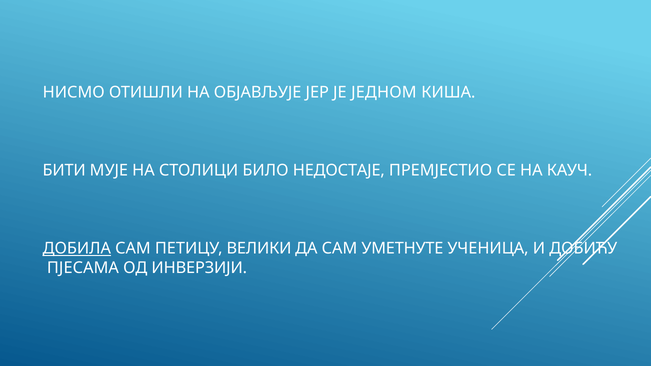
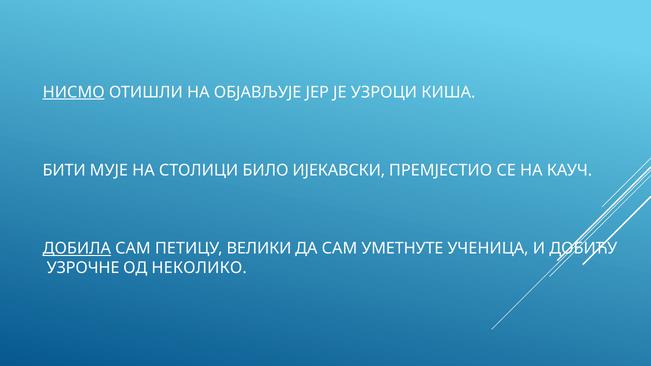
НИСМО underline: none -> present
ЈЕДНОМ: ЈЕДНОМ -> УЗРОЦИ
НЕДОСТАЈЕ: НЕДОСТАЈЕ -> ИЈЕКАВСКИ
ПЈЕСАМА: ПЈЕСАМА -> УЗРОЧНЕ
ИНВЕРЗИЈИ: ИНВЕРЗИЈИ -> НЕКОЛИКО
